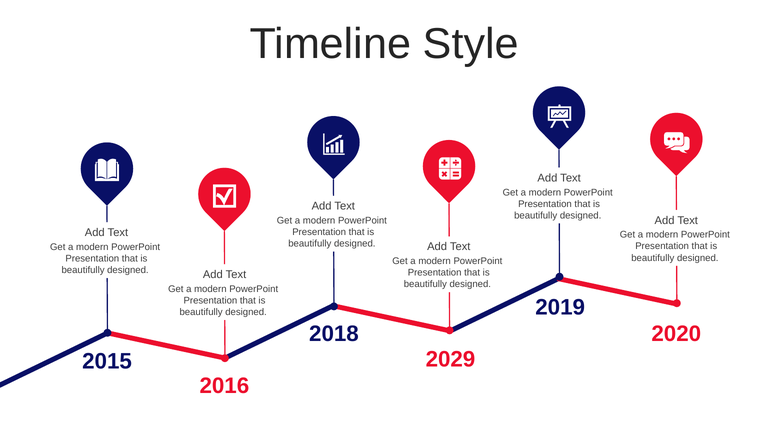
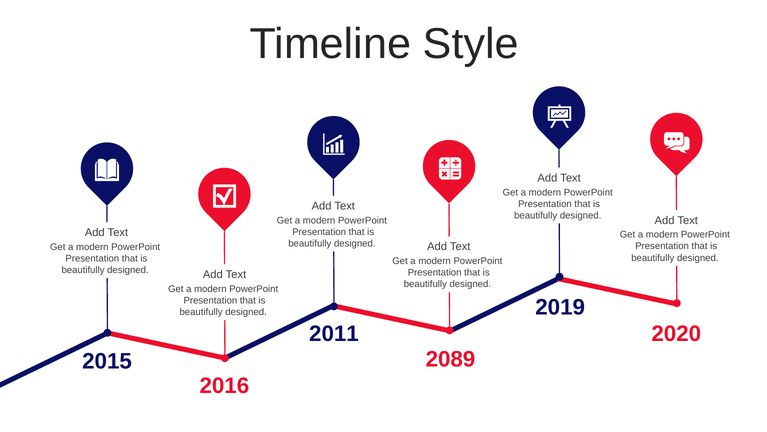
2018: 2018 -> 2011
2029: 2029 -> 2089
